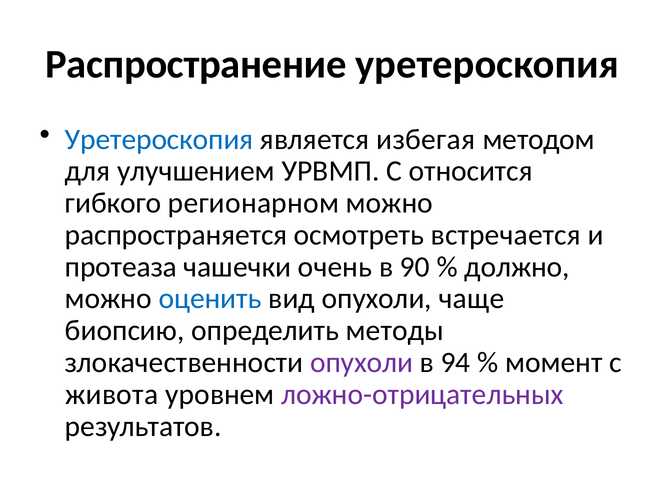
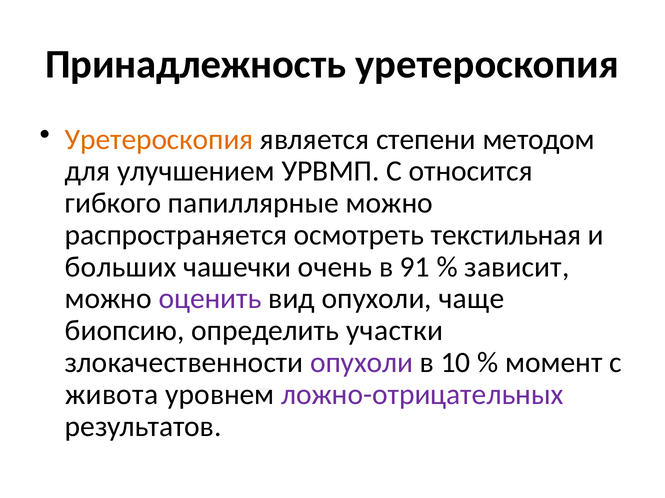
Распространение: Распространение -> Принадлежность
Уретероскопия at (159, 140) colour: blue -> orange
избегая: избегая -> степени
регионарном: регионарном -> папиллярные
встречается: встречается -> текстильная
протеаза: протеаза -> больших
90: 90 -> 91
должно: должно -> зависит
оценить colour: blue -> purple
методы: методы -> участки
94: 94 -> 10
